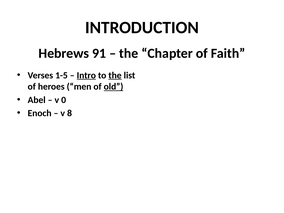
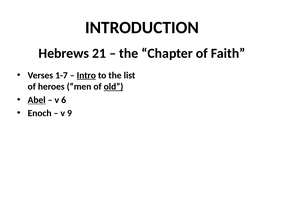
91: 91 -> 21
1-5: 1-5 -> 1-7
the at (115, 75) underline: present -> none
Abel underline: none -> present
0: 0 -> 6
8: 8 -> 9
